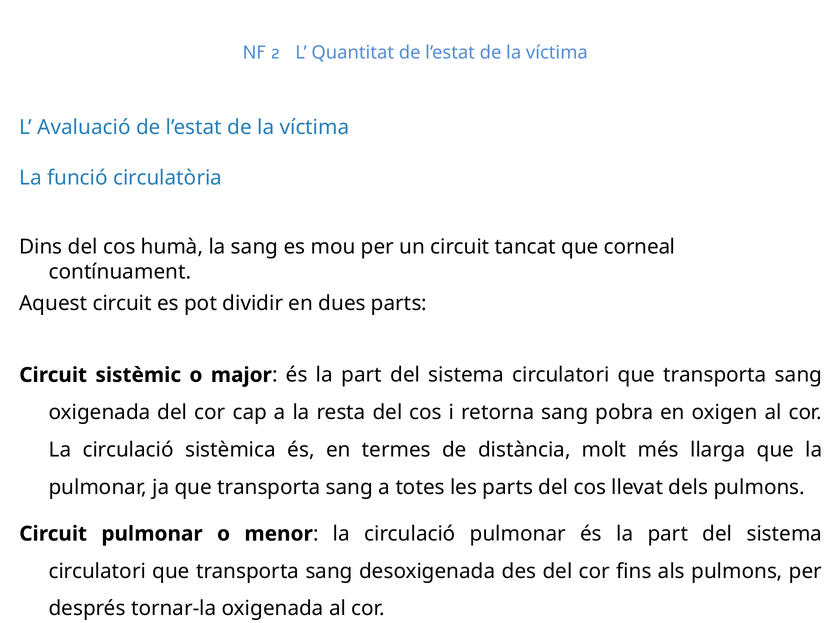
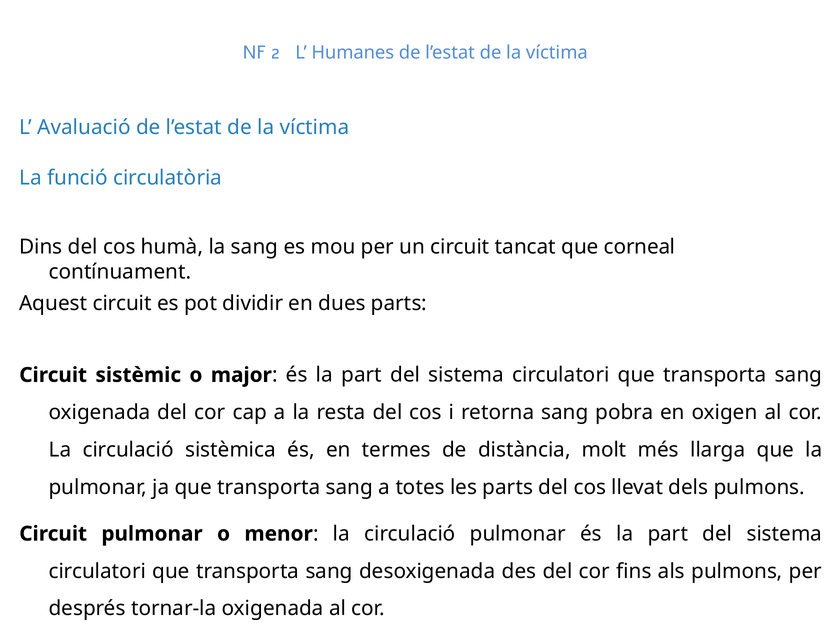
Quantitat: Quantitat -> Humanes
